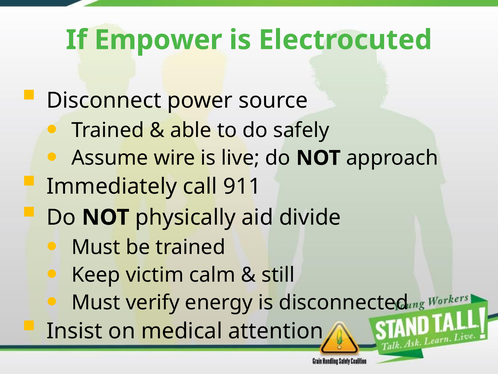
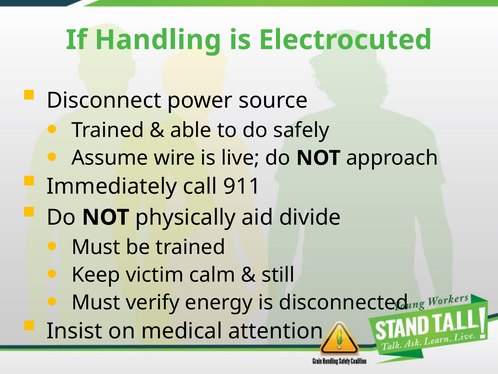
Empower: Empower -> Handling
